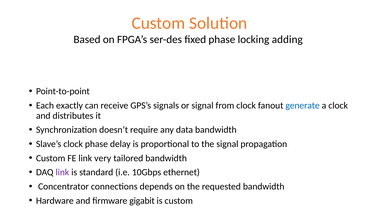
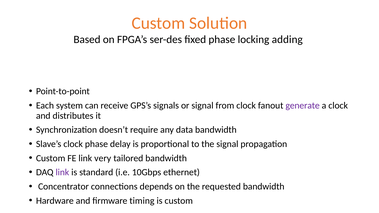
exactly: exactly -> system
generate colour: blue -> purple
gigabit: gigabit -> timing
